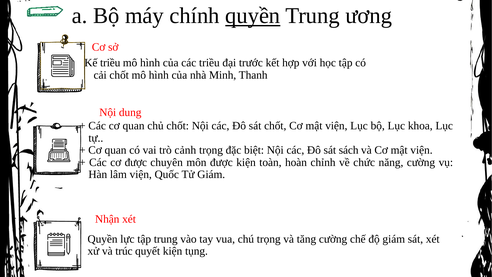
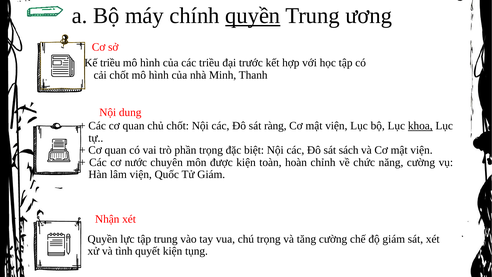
sát chốt: chốt -> ràng
khoa underline: none -> present
cảnh: cảnh -> phần
cơ được: được -> nước
trúc: trúc -> tình
